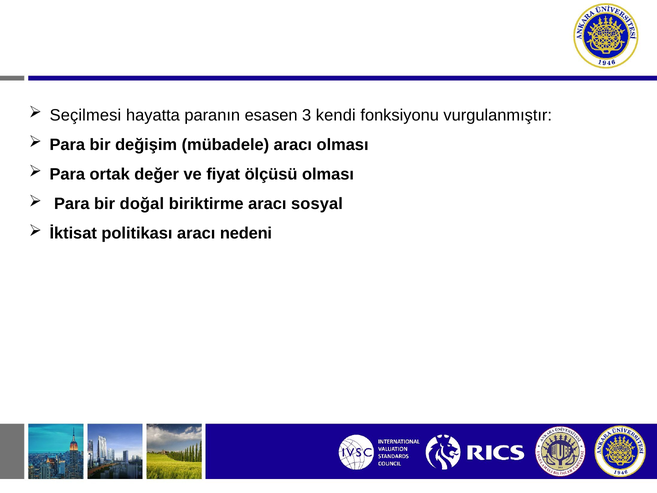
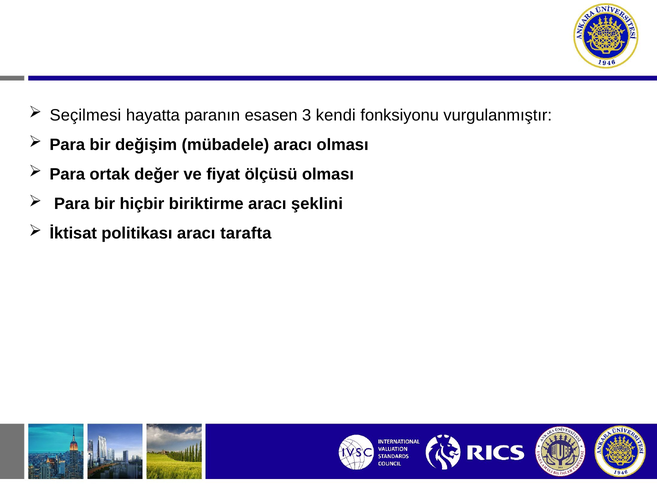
doğal: doğal -> hiçbir
sosyal: sosyal -> şeklini
nedeni: nedeni -> tarafta
